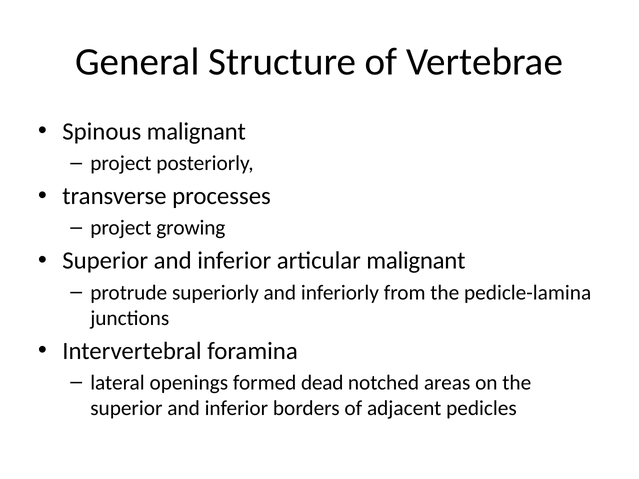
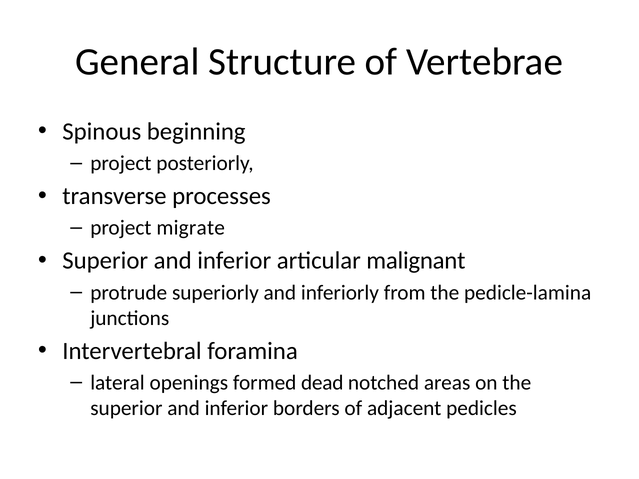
Spinous malignant: malignant -> beginning
growing: growing -> migrate
